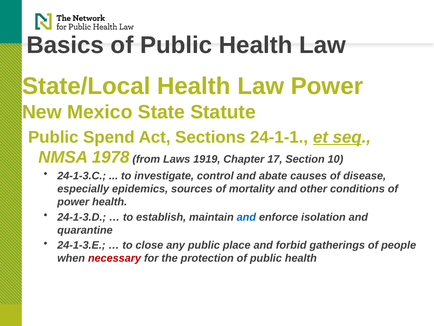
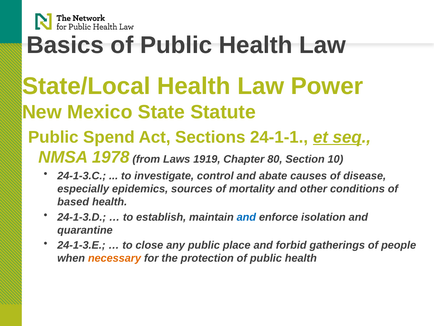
17: 17 -> 80
power at (73, 202): power -> based
necessary colour: red -> orange
